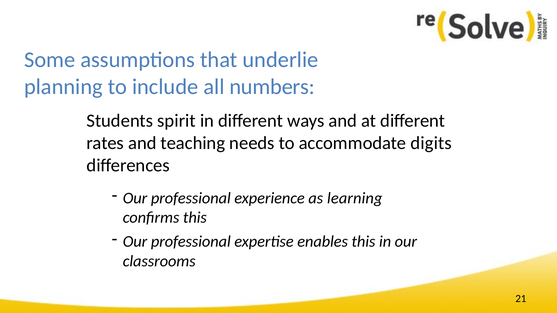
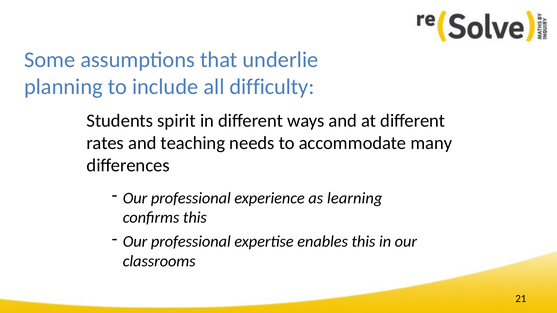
numbers: numbers -> difficulty
digits: digits -> many
